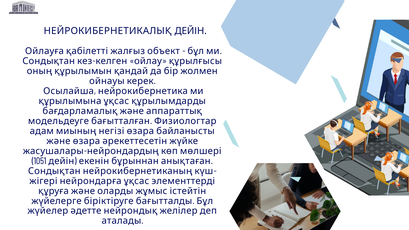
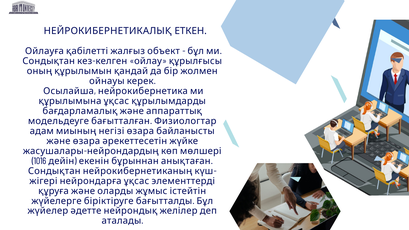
НЕЙРОКИБЕРНЕТИКАЛЫҚ ДЕЙІН: ДЕЙІН -> ЕТКЕН
1051: 1051 -> 1016
